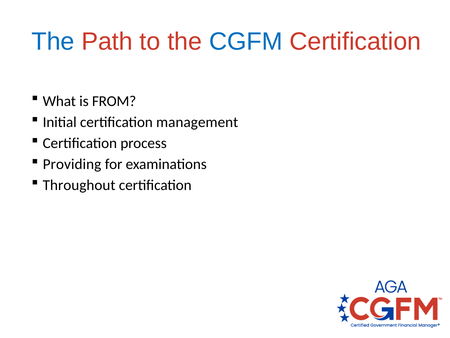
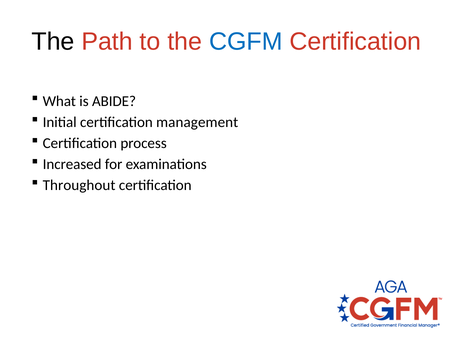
The at (53, 42) colour: blue -> black
FROM: FROM -> ABIDE
Providing: Providing -> Increased
